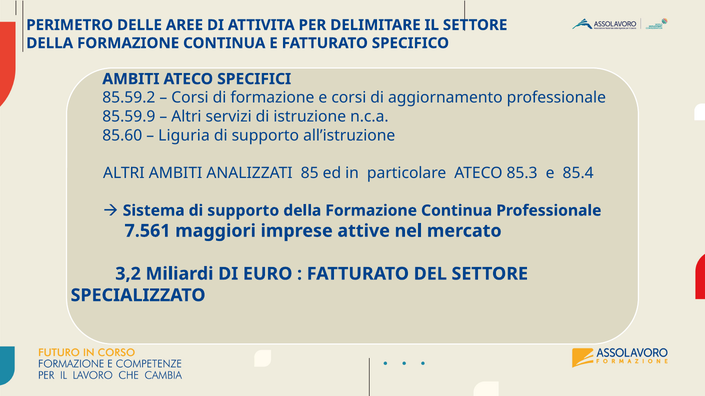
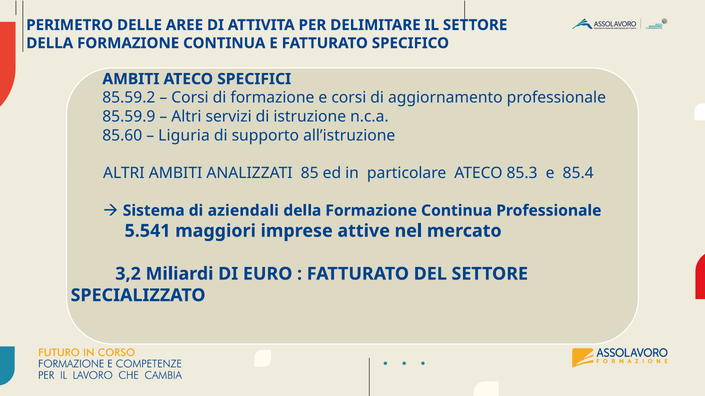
Sistema di supporto: supporto -> aziendali
7.561: 7.561 -> 5.541
